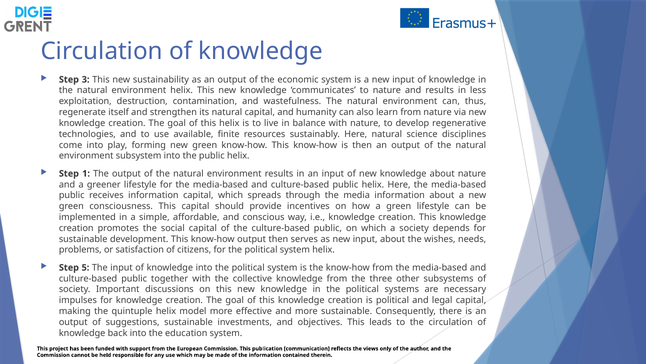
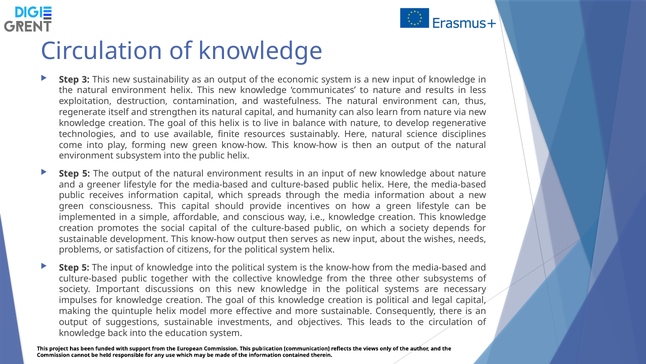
1 at (86, 173): 1 -> 5
